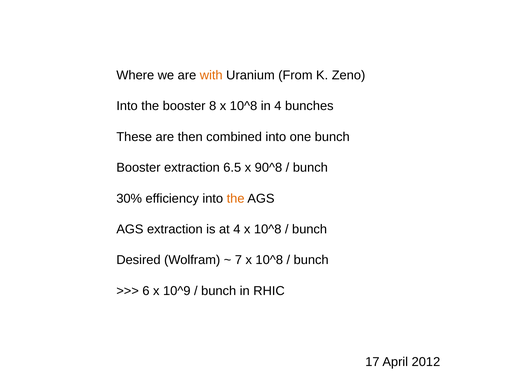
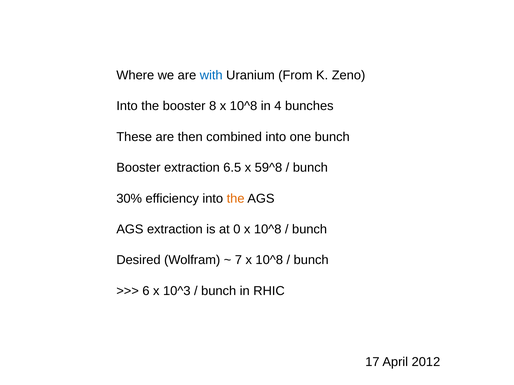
with colour: orange -> blue
90^8: 90^8 -> 59^8
at 4: 4 -> 0
10^9: 10^9 -> 10^3
